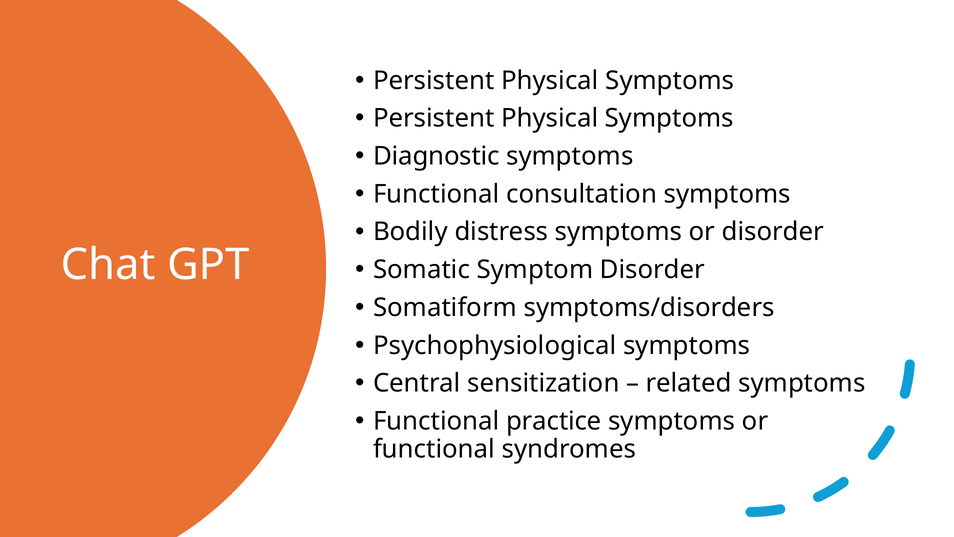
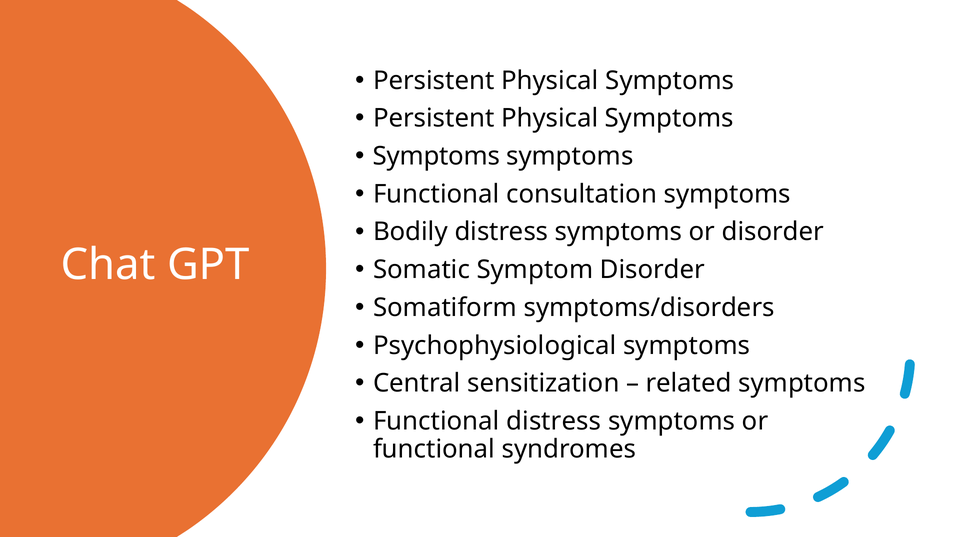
Diagnostic at (436, 156): Diagnostic -> Symptoms
Functional practice: practice -> distress
